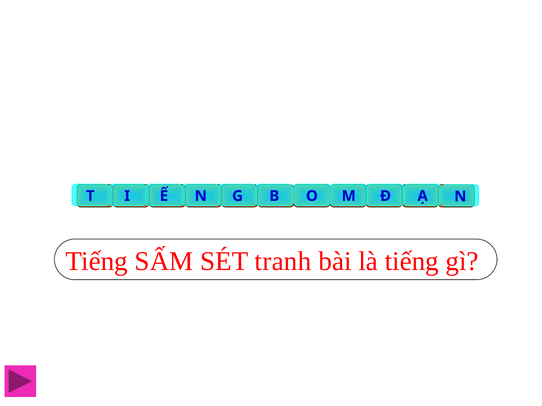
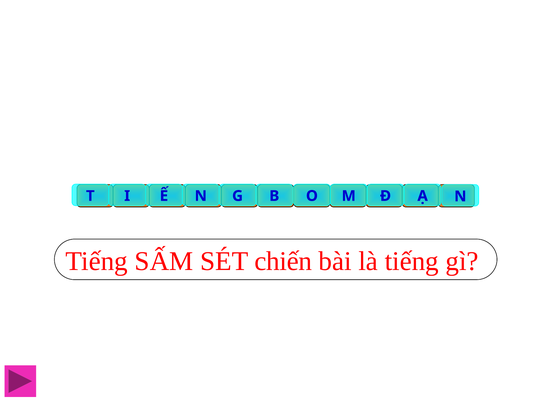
tranh: tranh -> chiến
